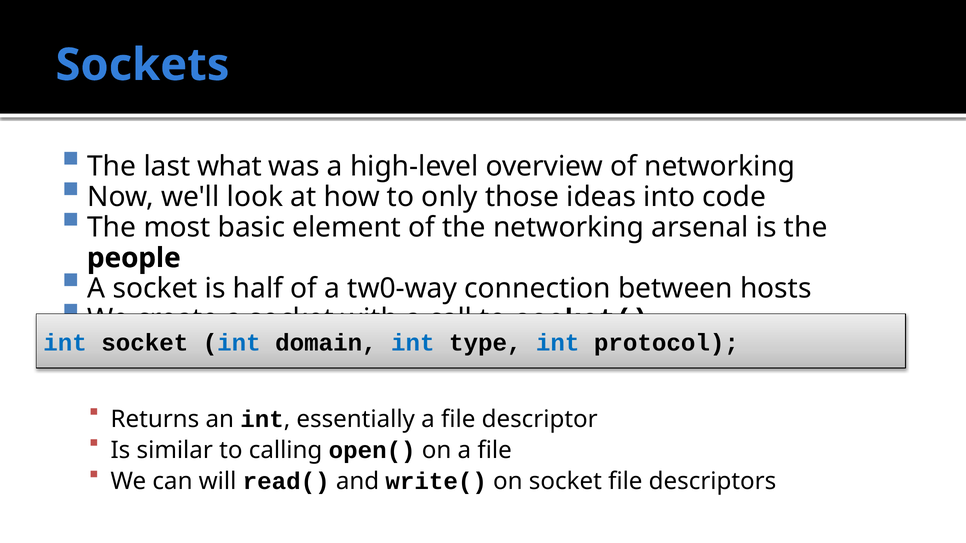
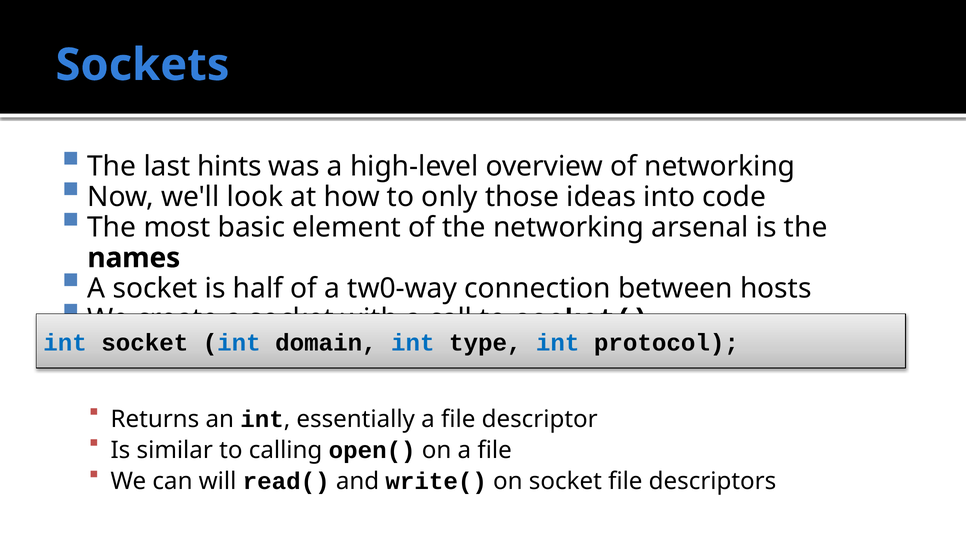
what: what -> hints
people: people -> names
